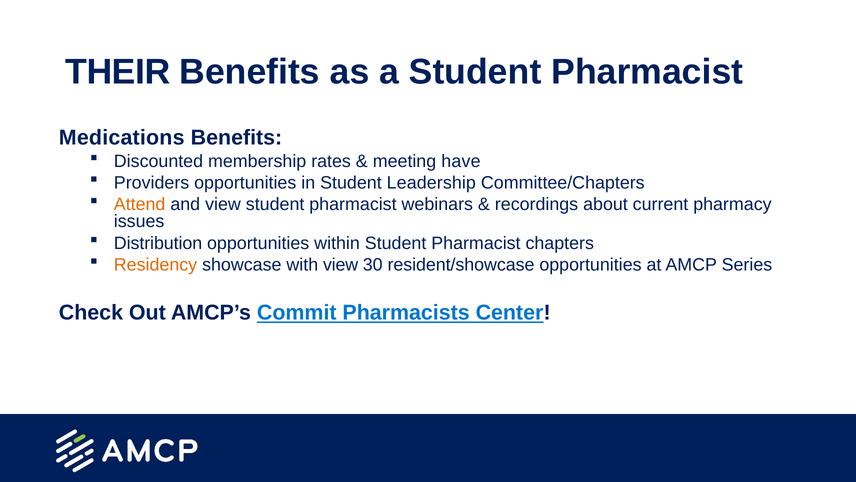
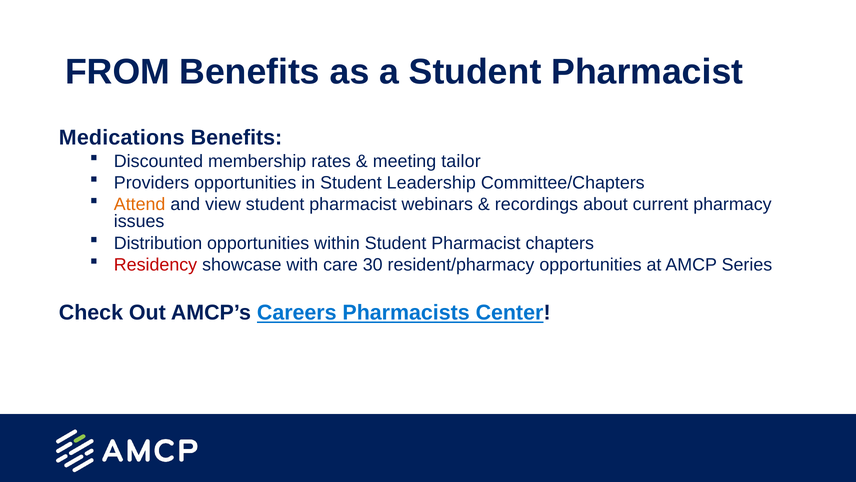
THEIR: THEIR -> FROM
have: have -> tailor
Residency colour: orange -> red
with view: view -> care
resident/showcase: resident/showcase -> resident/pharmacy
Commit: Commit -> Careers
